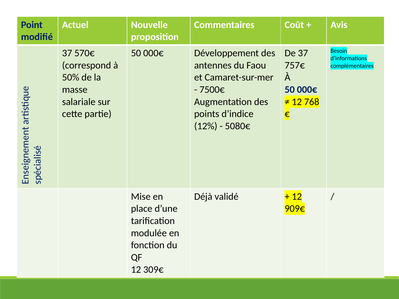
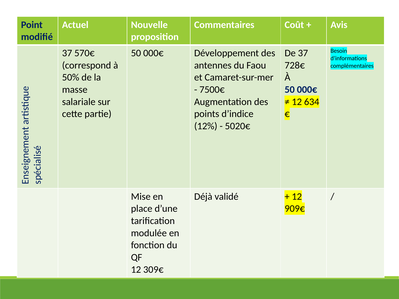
757€: 757€ -> 728€
768: 768 -> 634
5080€: 5080€ -> 5020€
